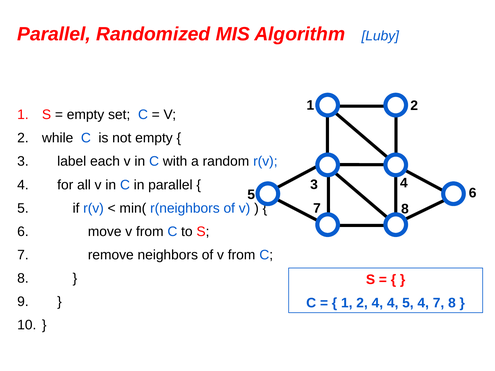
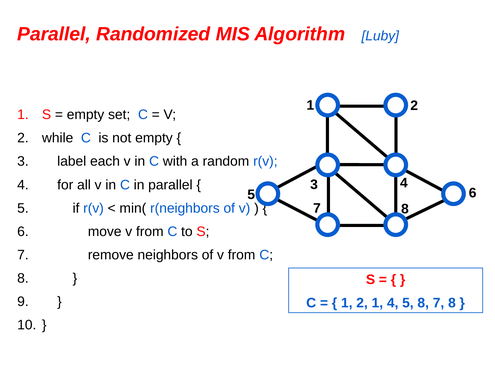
1 2 4: 4 -> 1
4 5 4: 4 -> 8
